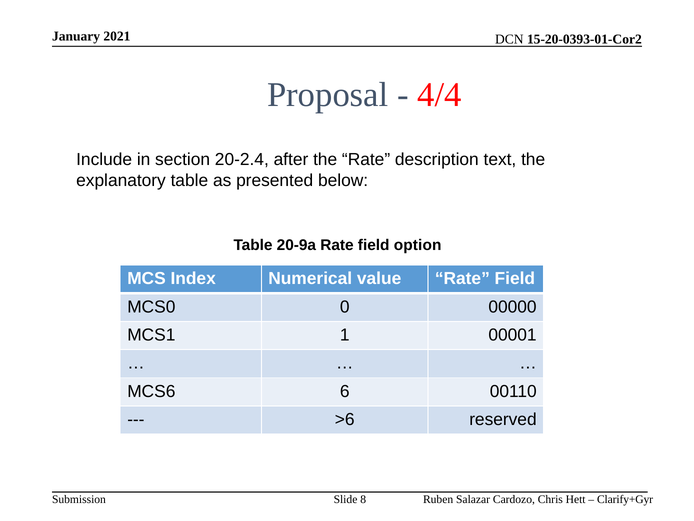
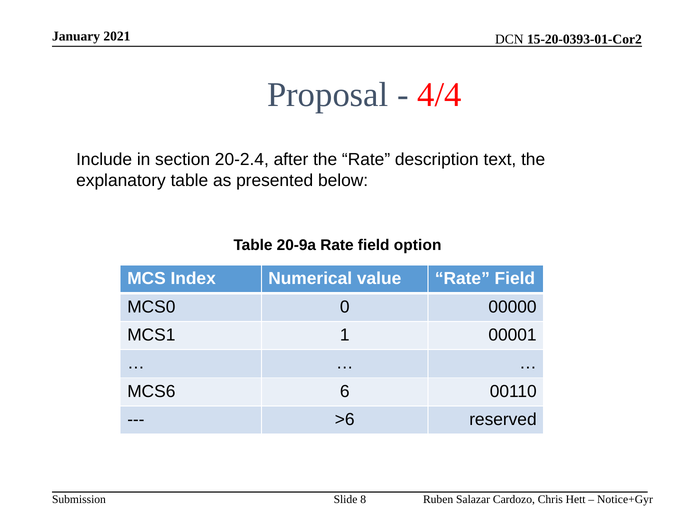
Clarify+Gyr: Clarify+Gyr -> Notice+Gyr
